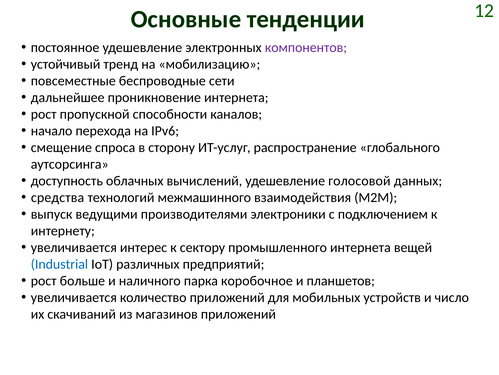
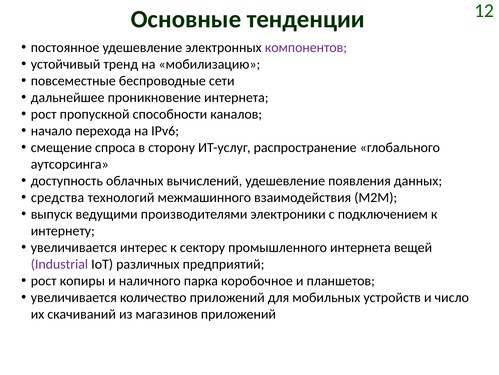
голосовой: голосовой -> появления
Industrial colour: blue -> purple
больше: больше -> копиры
